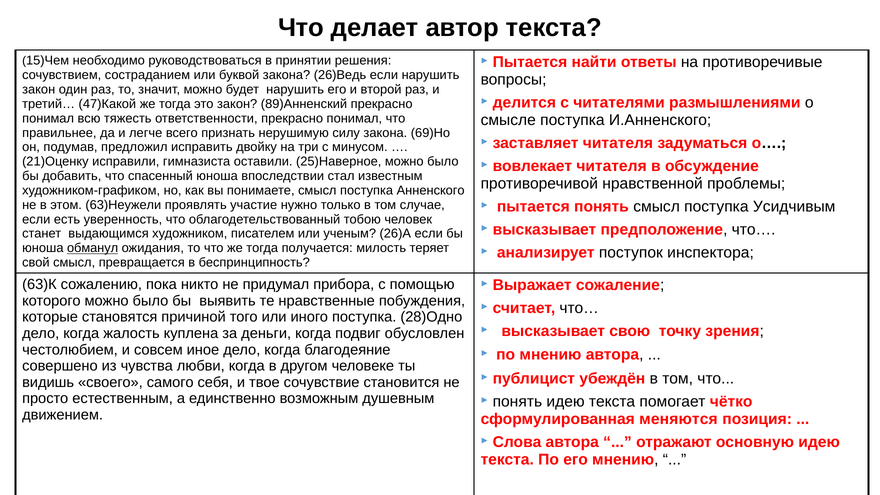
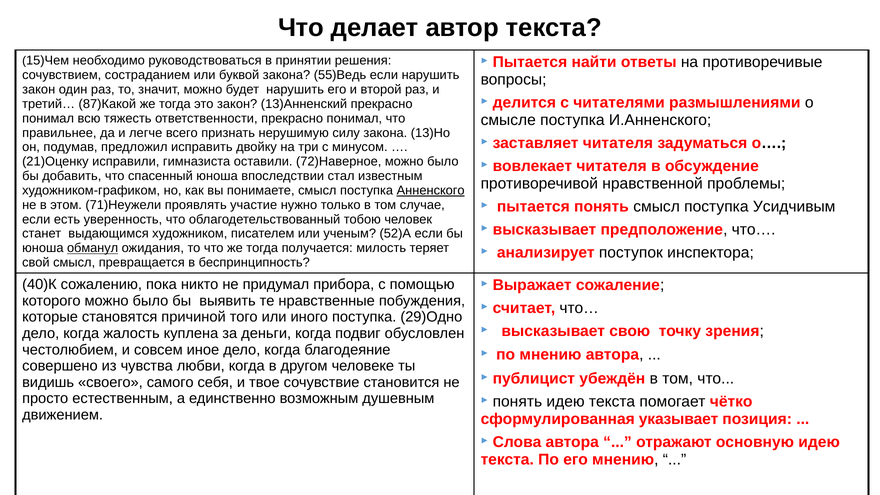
26)Ведь: 26)Ведь -> 55)Ведь
47)Какой: 47)Какой -> 87)Какой
89)Анненский: 89)Анненский -> 13)Анненский
69)Но: 69)Но -> 13)Но
25)Наверное: 25)Наверное -> 72)Наверное
Анненского underline: none -> present
63)Неужели: 63)Неужели -> 71)Неужели
26)А: 26)А -> 52)А
63)К: 63)К -> 40)К
28)Одно: 28)Одно -> 29)Одно
меняются: меняются -> указывает
